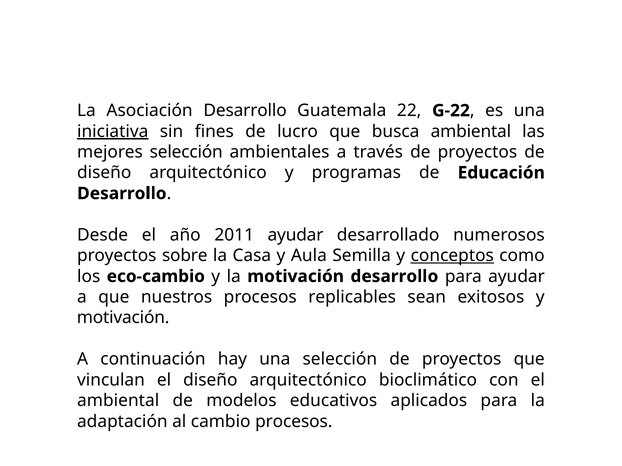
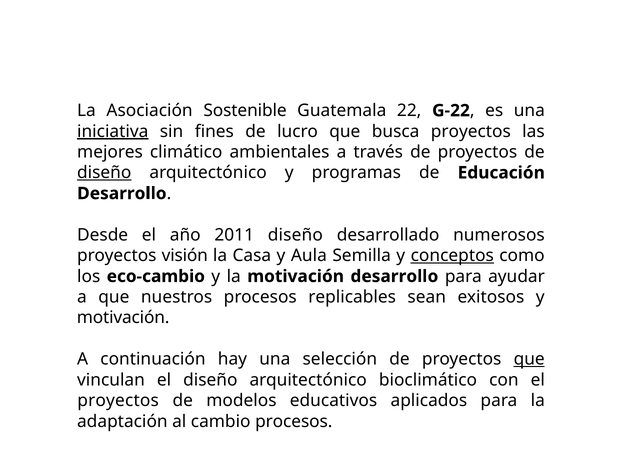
Asociación Desarrollo: Desarrollo -> Sostenible
busca ambiental: ambiental -> proyectos
mejores selección: selección -> climático
diseño at (104, 173) underline: none -> present
2011 ayudar: ayudar -> diseño
sobre: sobre -> visión
que at (529, 360) underline: none -> present
ambiental at (118, 401): ambiental -> proyectos
